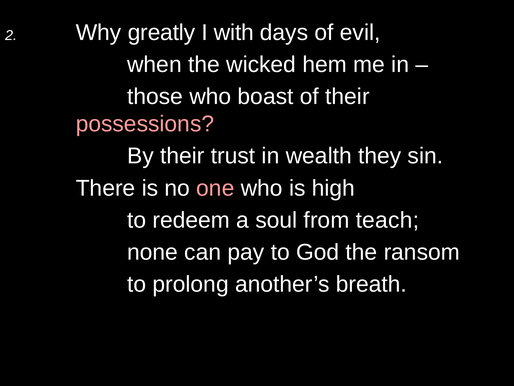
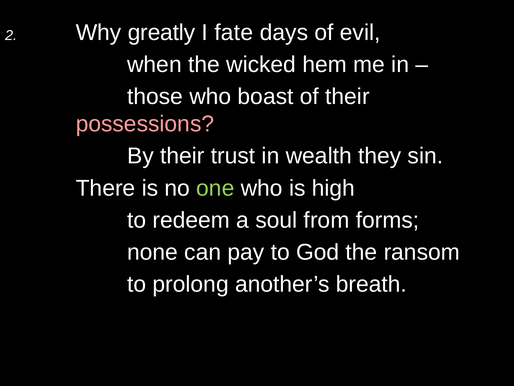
with: with -> fate
one colour: pink -> light green
teach: teach -> forms
